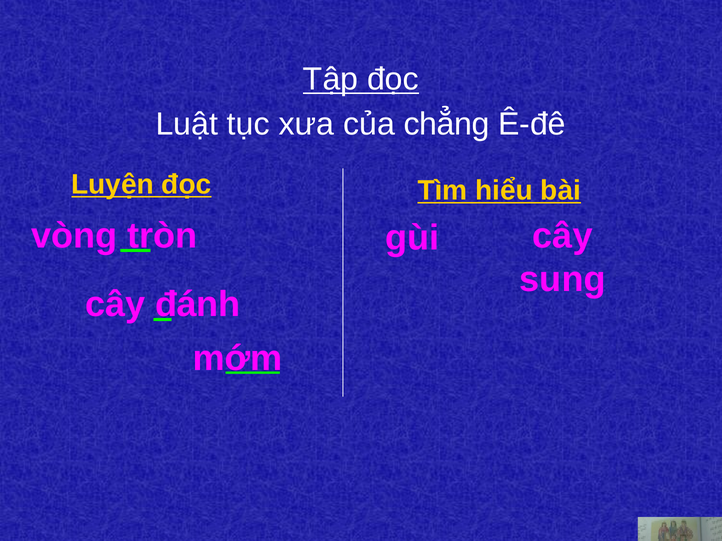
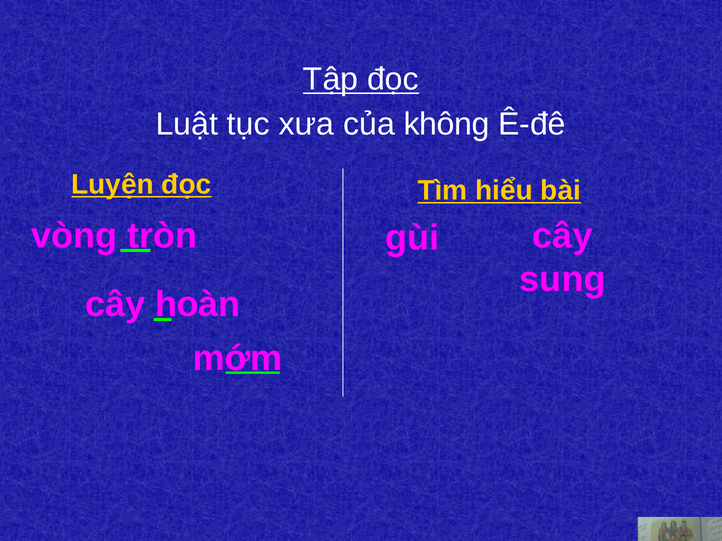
chẳng: chẳng -> không
đánh: đánh -> hoàn
